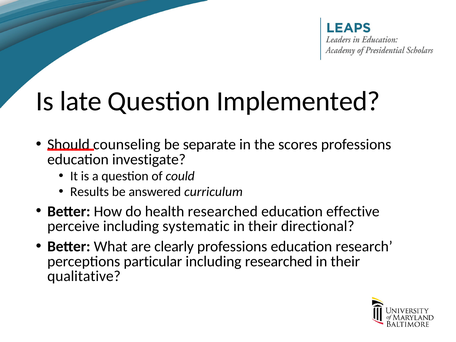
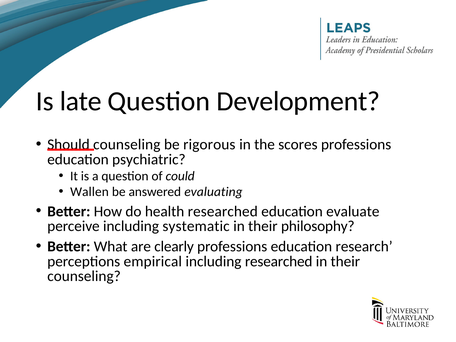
Implemented: Implemented -> Development
separate: separate -> rigorous
investigate: investigate -> psychiatric
Results: Results -> Wallen
curriculum: curriculum -> evaluating
effective: effective -> evaluate
directional: directional -> philosophy
particular: particular -> empirical
qualitative at (84, 276): qualitative -> counseling
